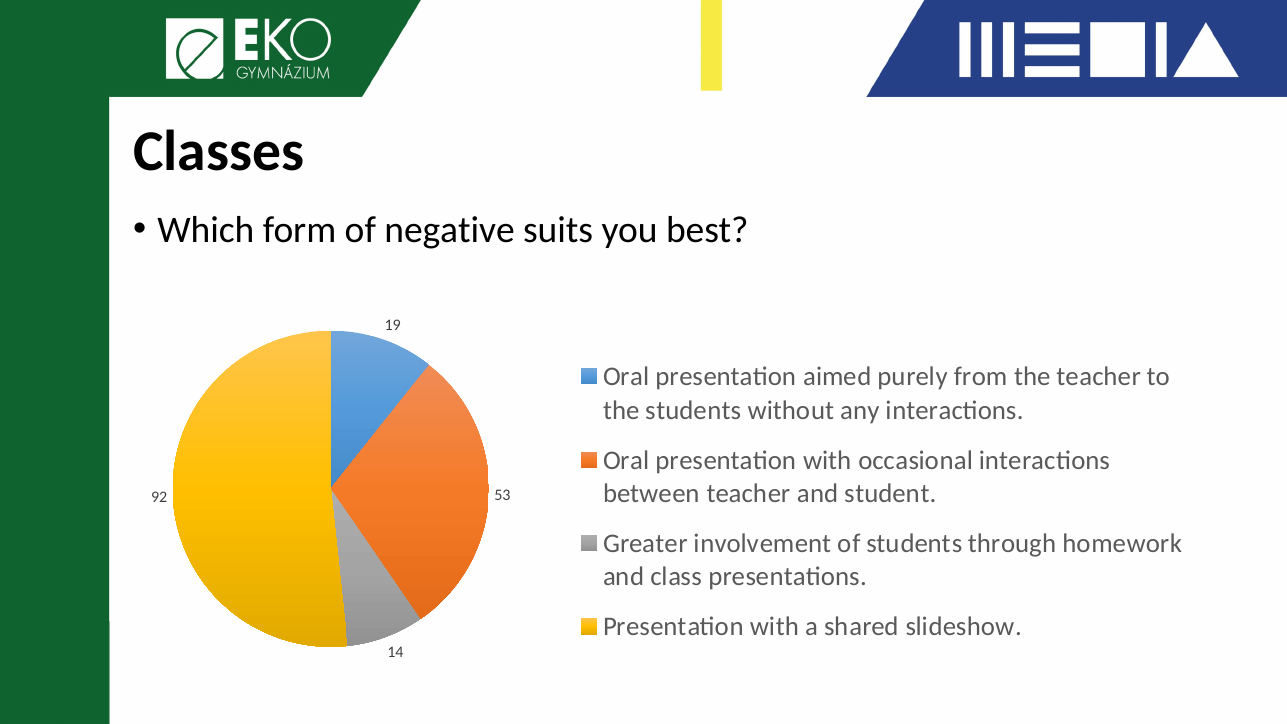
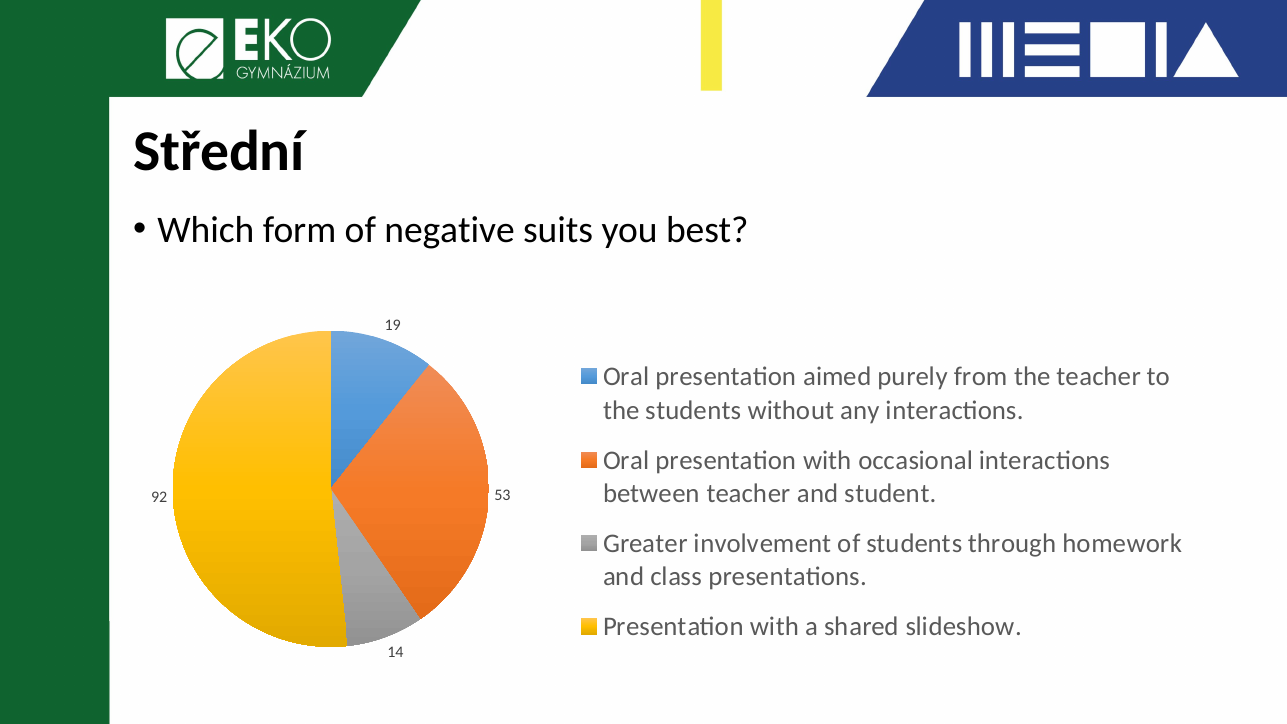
Classes: Classes -> Střední
